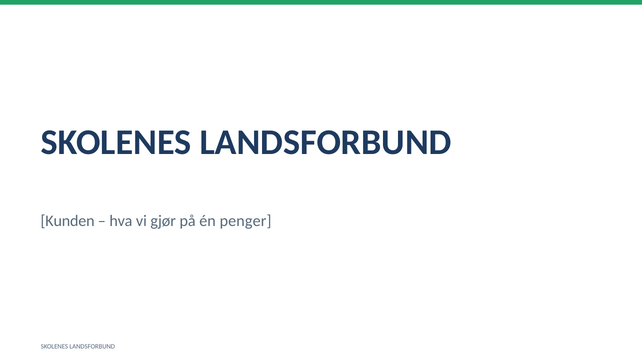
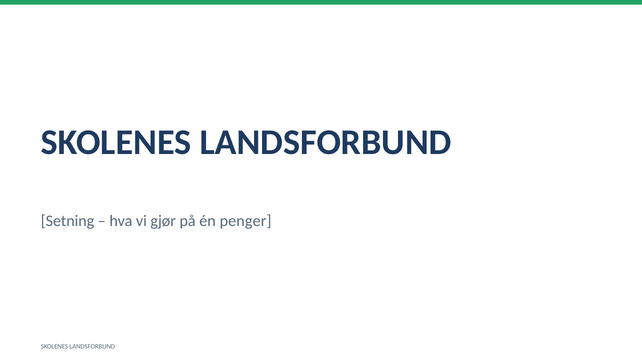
Kunden: Kunden -> Setning
